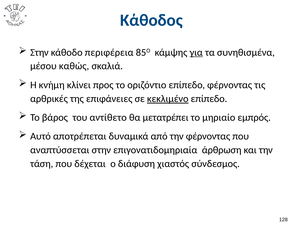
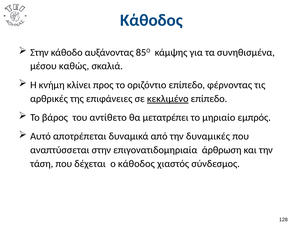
περιφέρεια: περιφέρεια -> αυξάνοντας
για underline: present -> none
την φέρνοντας: φέρνοντας -> δυναμικές
ο διάφυση: διάφυση -> κάθοδος
